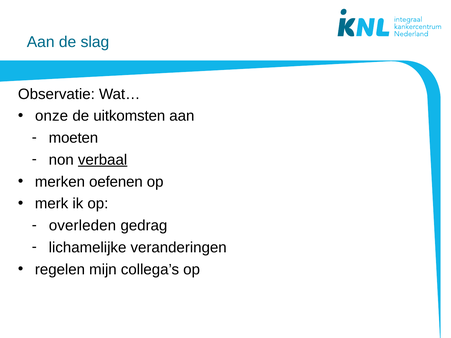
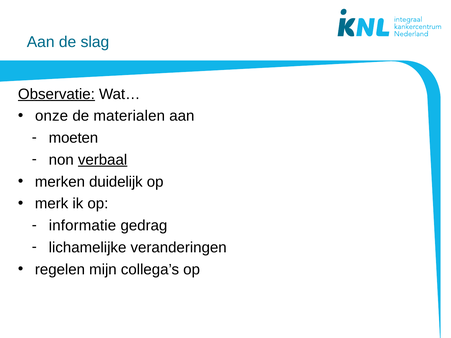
Observatie underline: none -> present
uitkomsten: uitkomsten -> materialen
oefenen: oefenen -> duidelijk
overleden: overleden -> informatie
